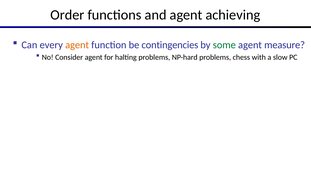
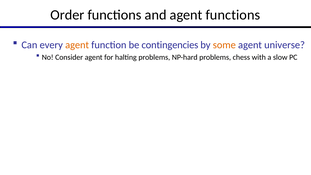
agent achieving: achieving -> functions
some colour: green -> orange
measure: measure -> universe
